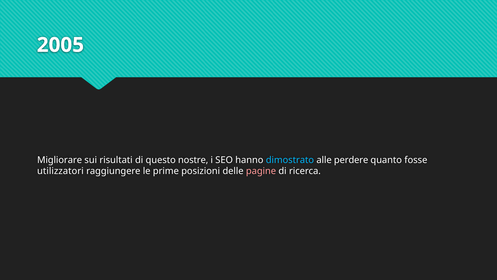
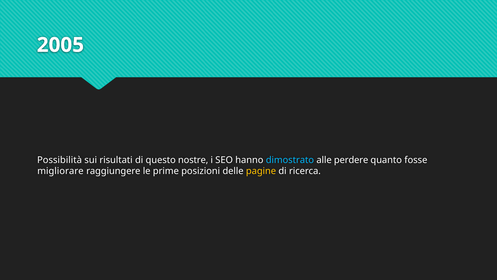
Migliorare: Migliorare -> Possibilità
utilizzatori: utilizzatori -> migliorare
pagine colour: pink -> yellow
